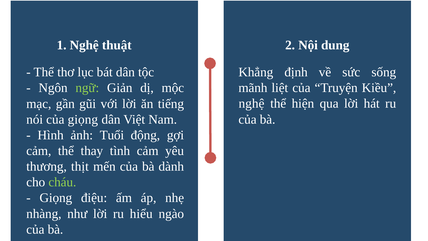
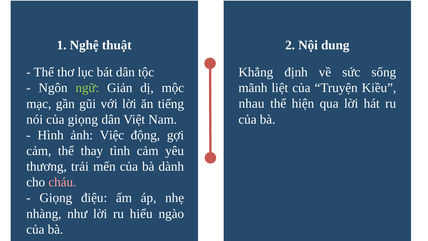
nghệ at (252, 104): nghệ -> nhau
Tuổi: Tuổi -> Việc
thịt: thịt -> trải
cháu colour: light green -> pink
